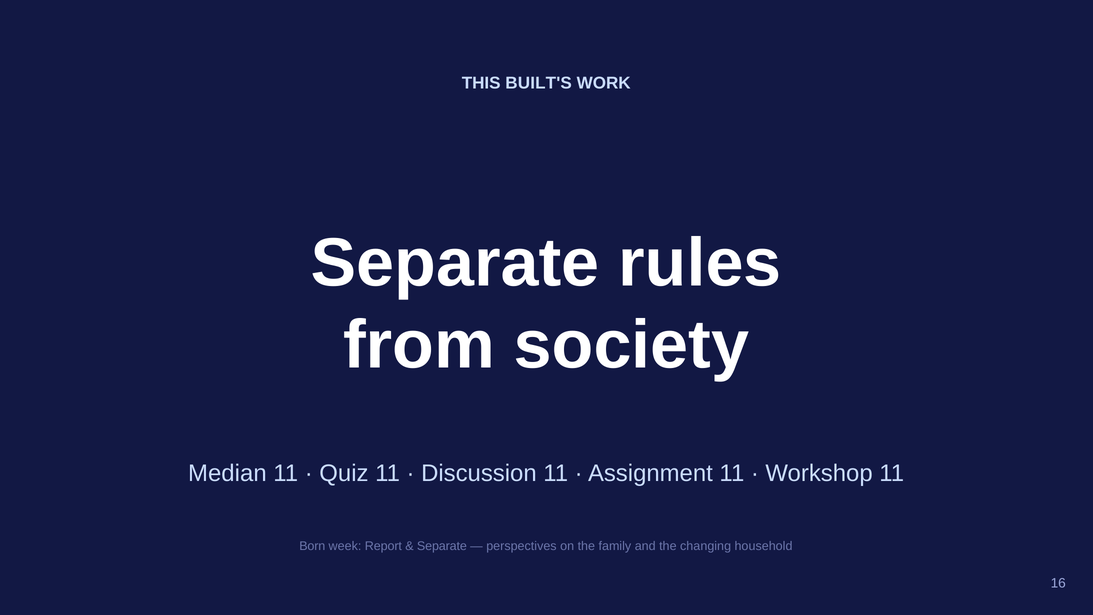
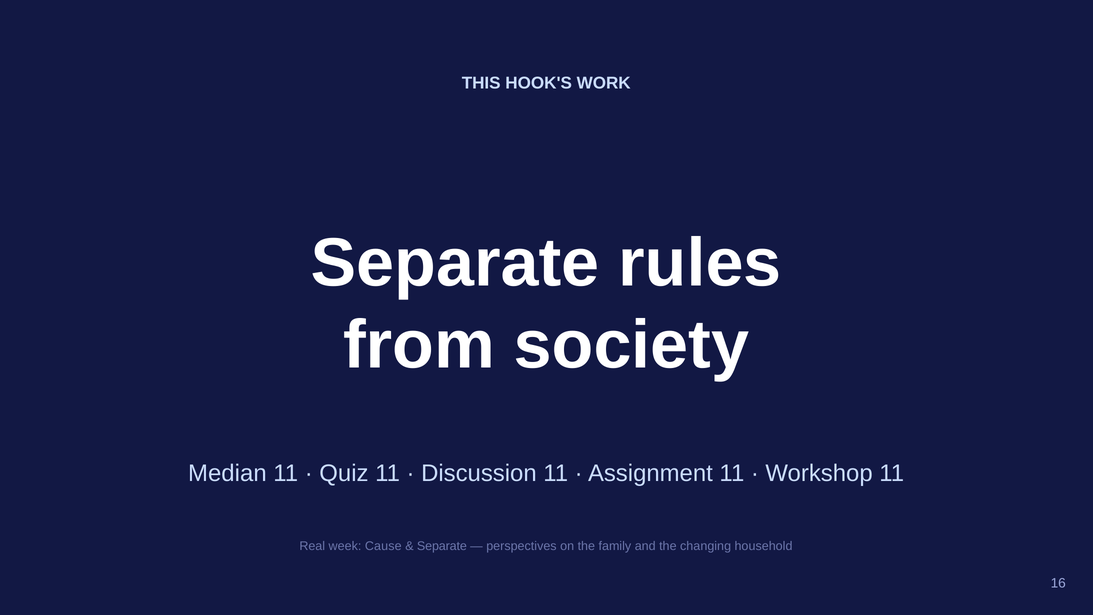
BUILT'S: BUILT'S -> HOOK'S
Born: Born -> Real
Report: Report -> Cause
